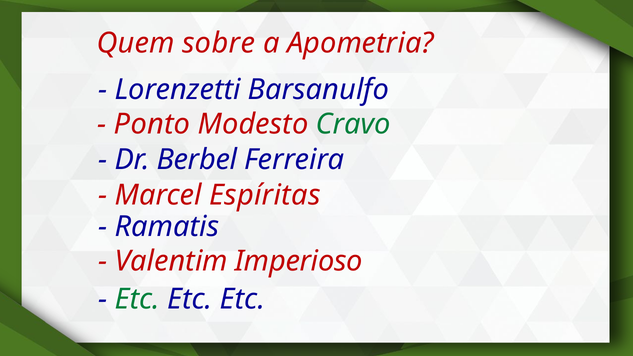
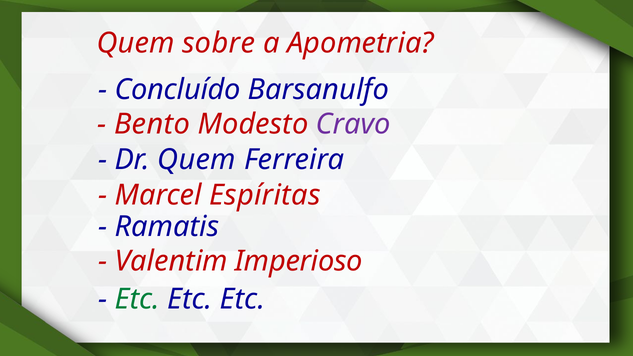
Lorenzetti: Lorenzetti -> Concluído
Ponto: Ponto -> Bento
Cravo colour: green -> purple
Dr Berbel: Berbel -> Quem
